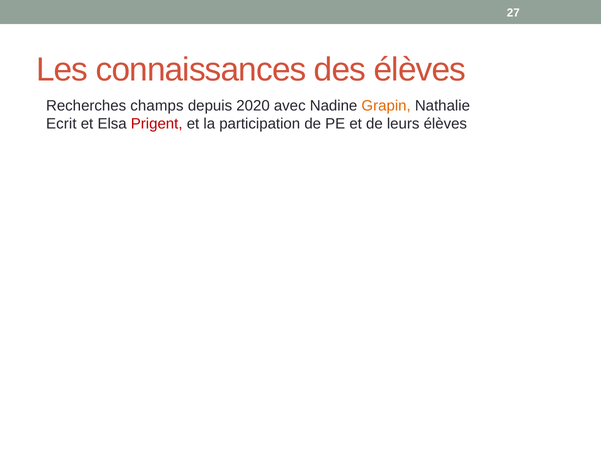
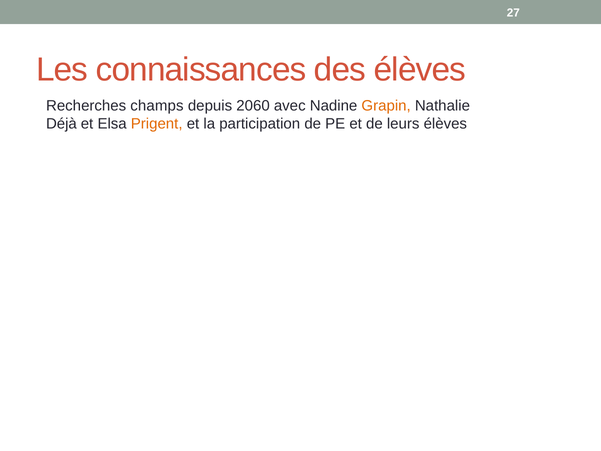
2020: 2020 -> 2060
Ecrit: Ecrit -> Déjà
Prigent colour: red -> orange
